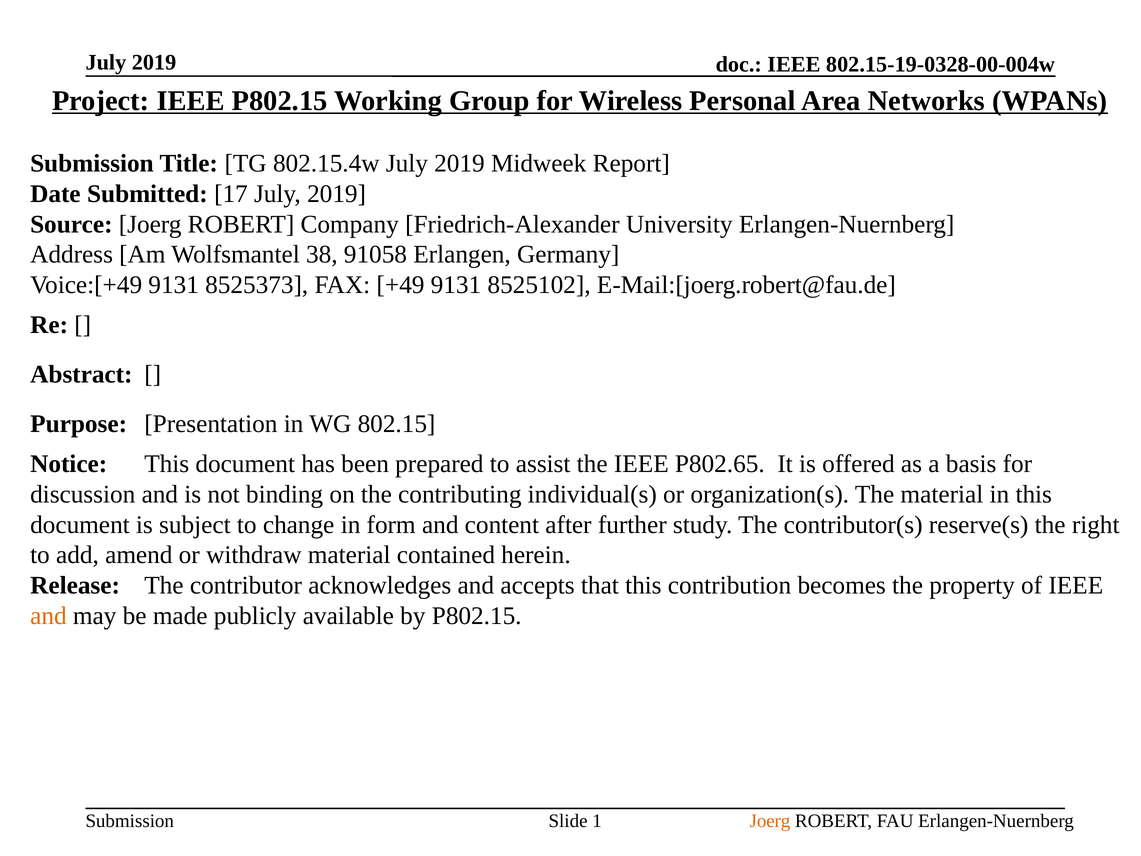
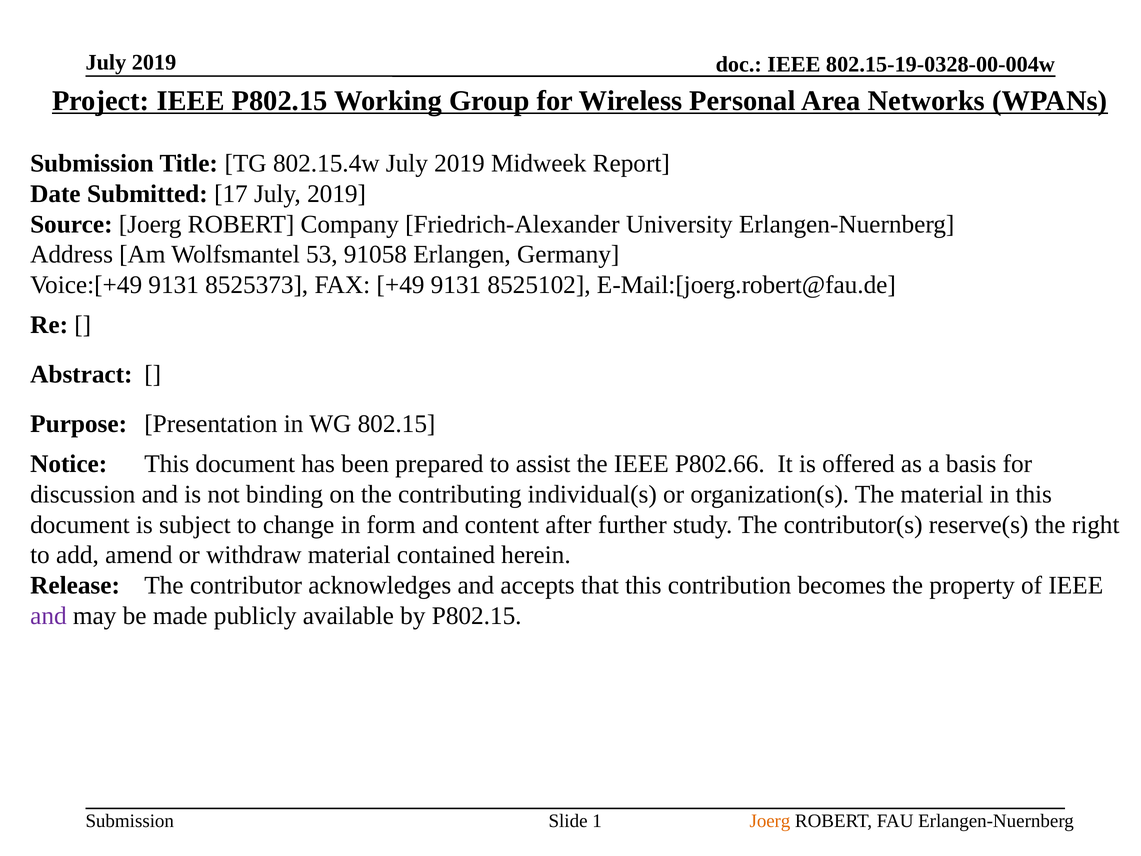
38: 38 -> 53
P802.65: P802.65 -> P802.66
and at (48, 616) colour: orange -> purple
